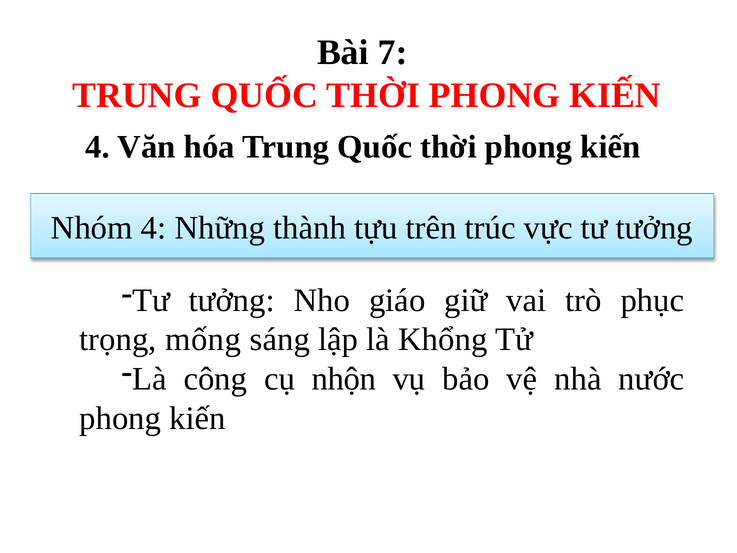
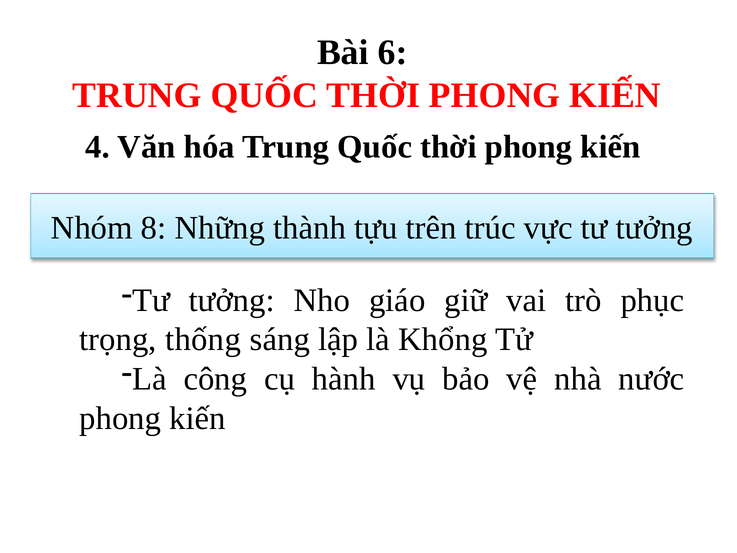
7: 7 -> 6
Nhóm 4: 4 -> 8
mống: mống -> thống
nhộn: nhộn -> hành
